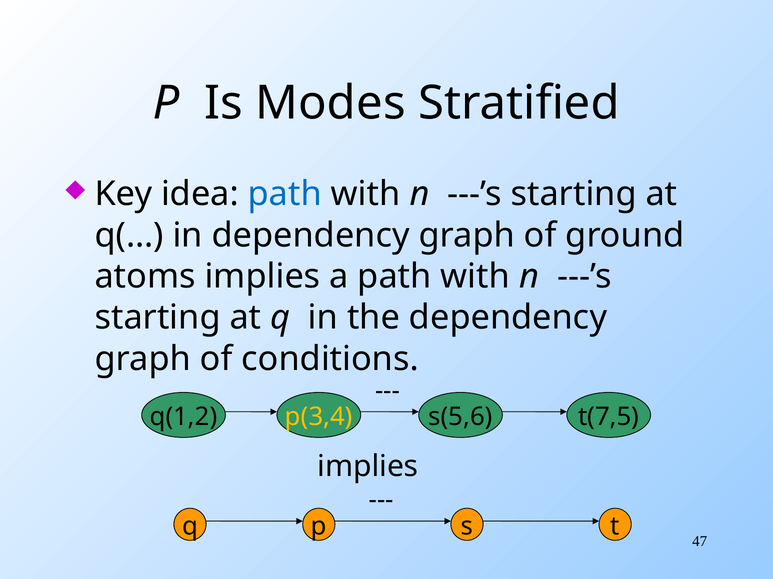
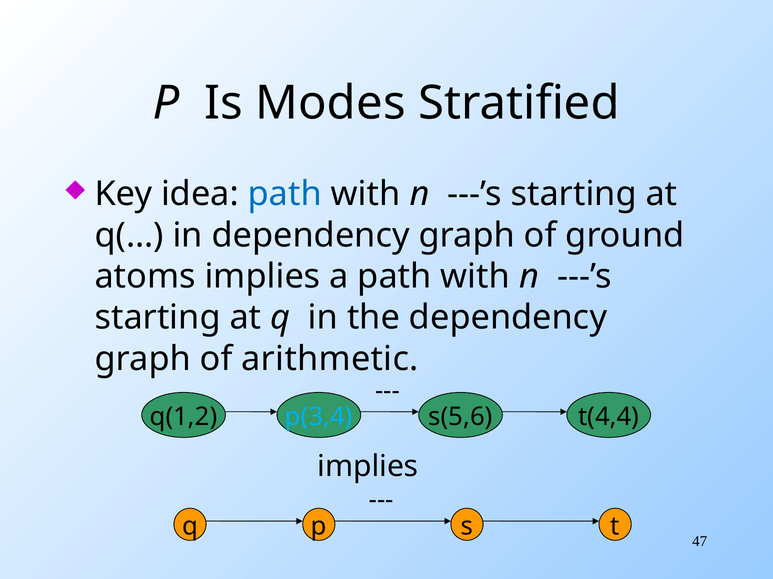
conditions: conditions -> arithmetic
p(3,4 colour: yellow -> light blue
t(7,5: t(7,5 -> t(4,4
